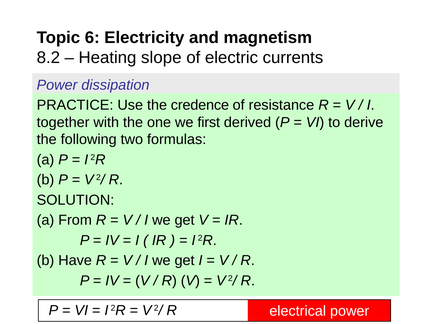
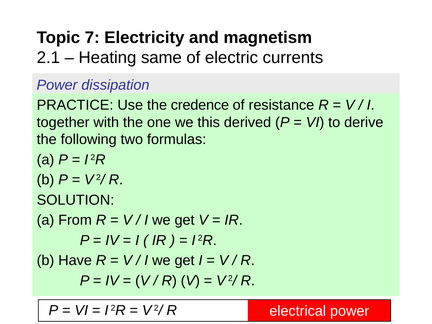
6: 6 -> 7
8.2: 8.2 -> 2.1
slope: slope -> same
first: first -> this
